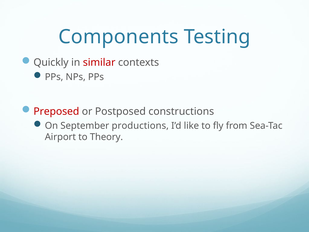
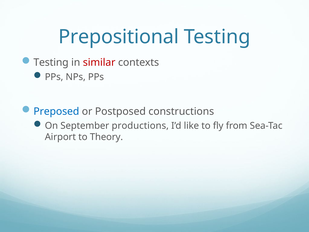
Components: Components -> Prepositional
Quickly at (51, 63): Quickly -> Testing
Preposed colour: red -> blue
